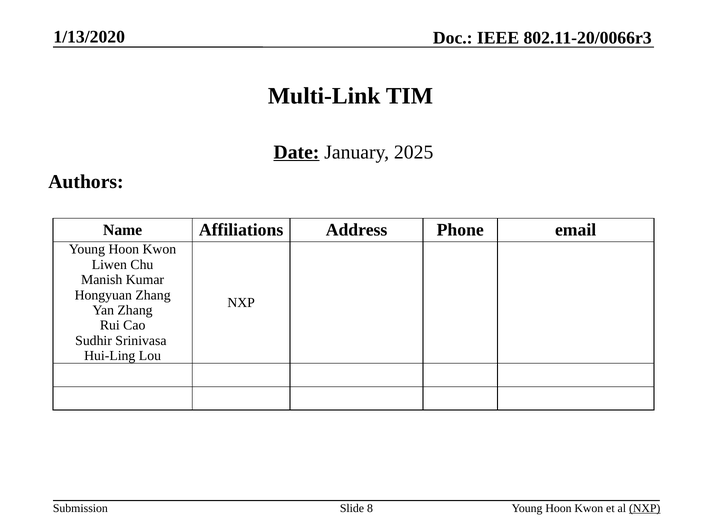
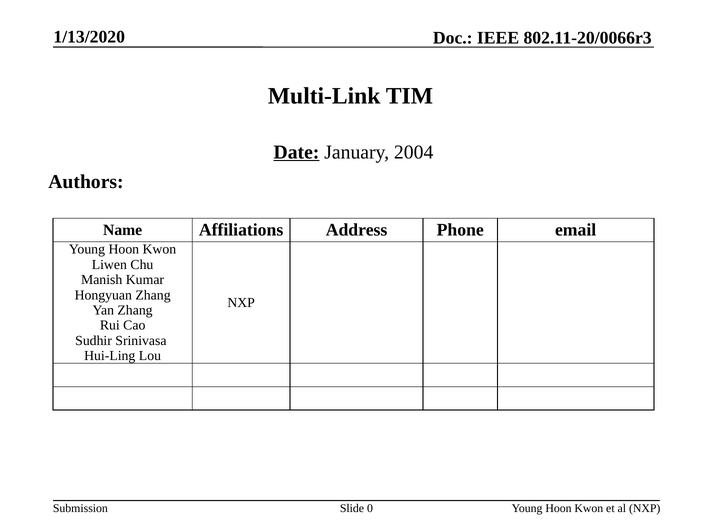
2025: 2025 -> 2004
8: 8 -> 0
NXP at (645, 509) underline: present -> none
